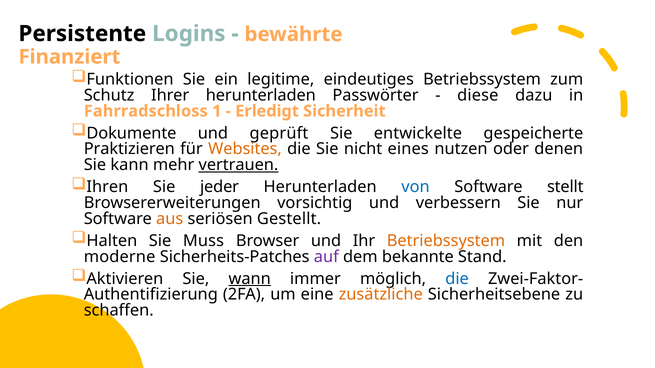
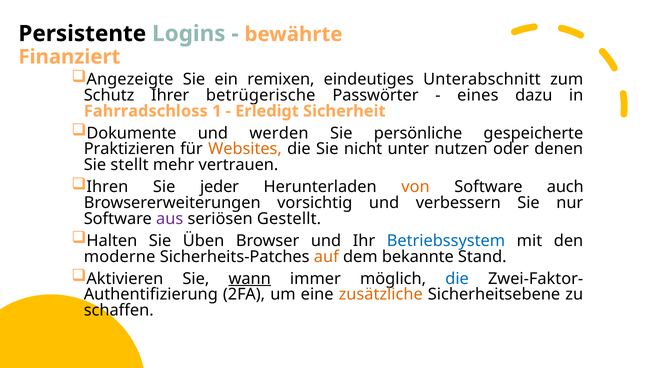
Funktionen: Funktionen -> Angezeigte
legitime: legitime -> remixen
eindeutiges Betriebssystem: Betriebssystem -> Unterabschnitt
Ihrer herunterladen: herunterladen -> betrügerische
diese: diese -> eines
geprüft: geprüft -> werden
entwickelte: entwickelte -> persönliche
eines: eines -> unter
kann: kann -> stellt
vertrauen underline: present -> none
von colour: blue -> orange
stellt: stellt -> auch
aus colour: orange -> purple
Muss: Muss -> Üben
Betriebssystem at (446, 241) colour: orange -> blue
auf colour: purple -> orange
